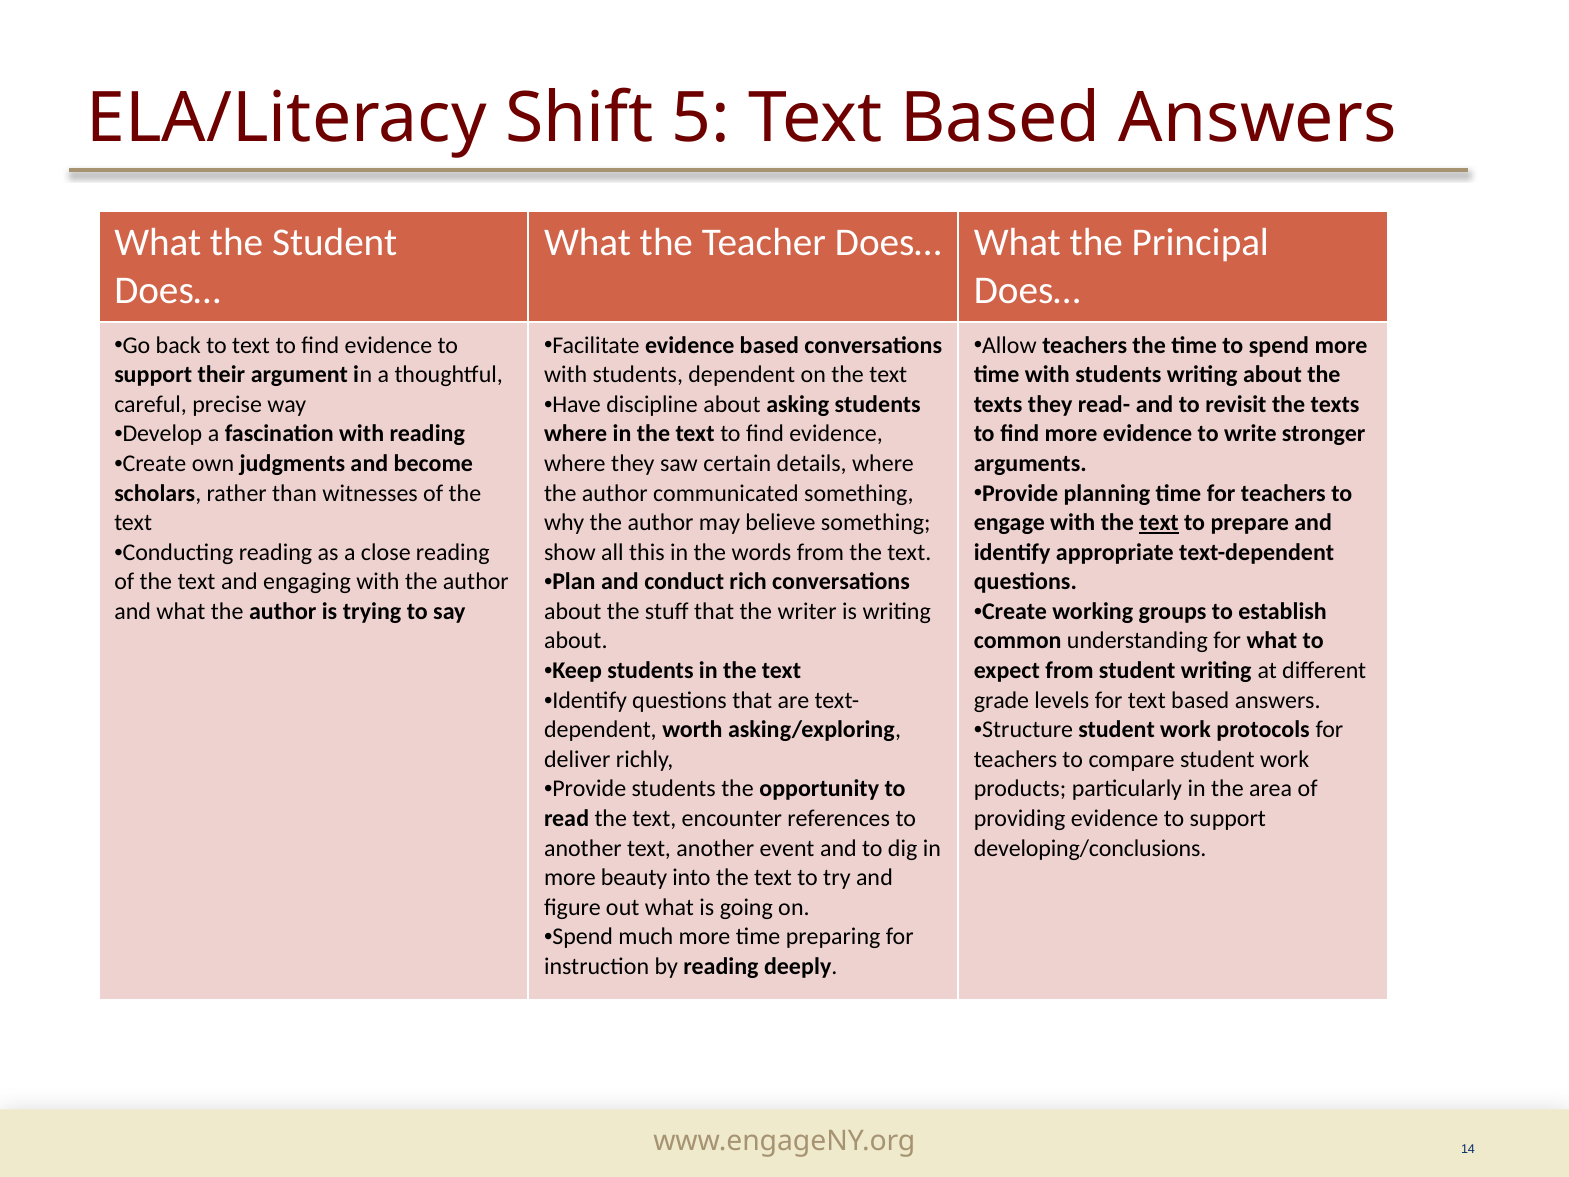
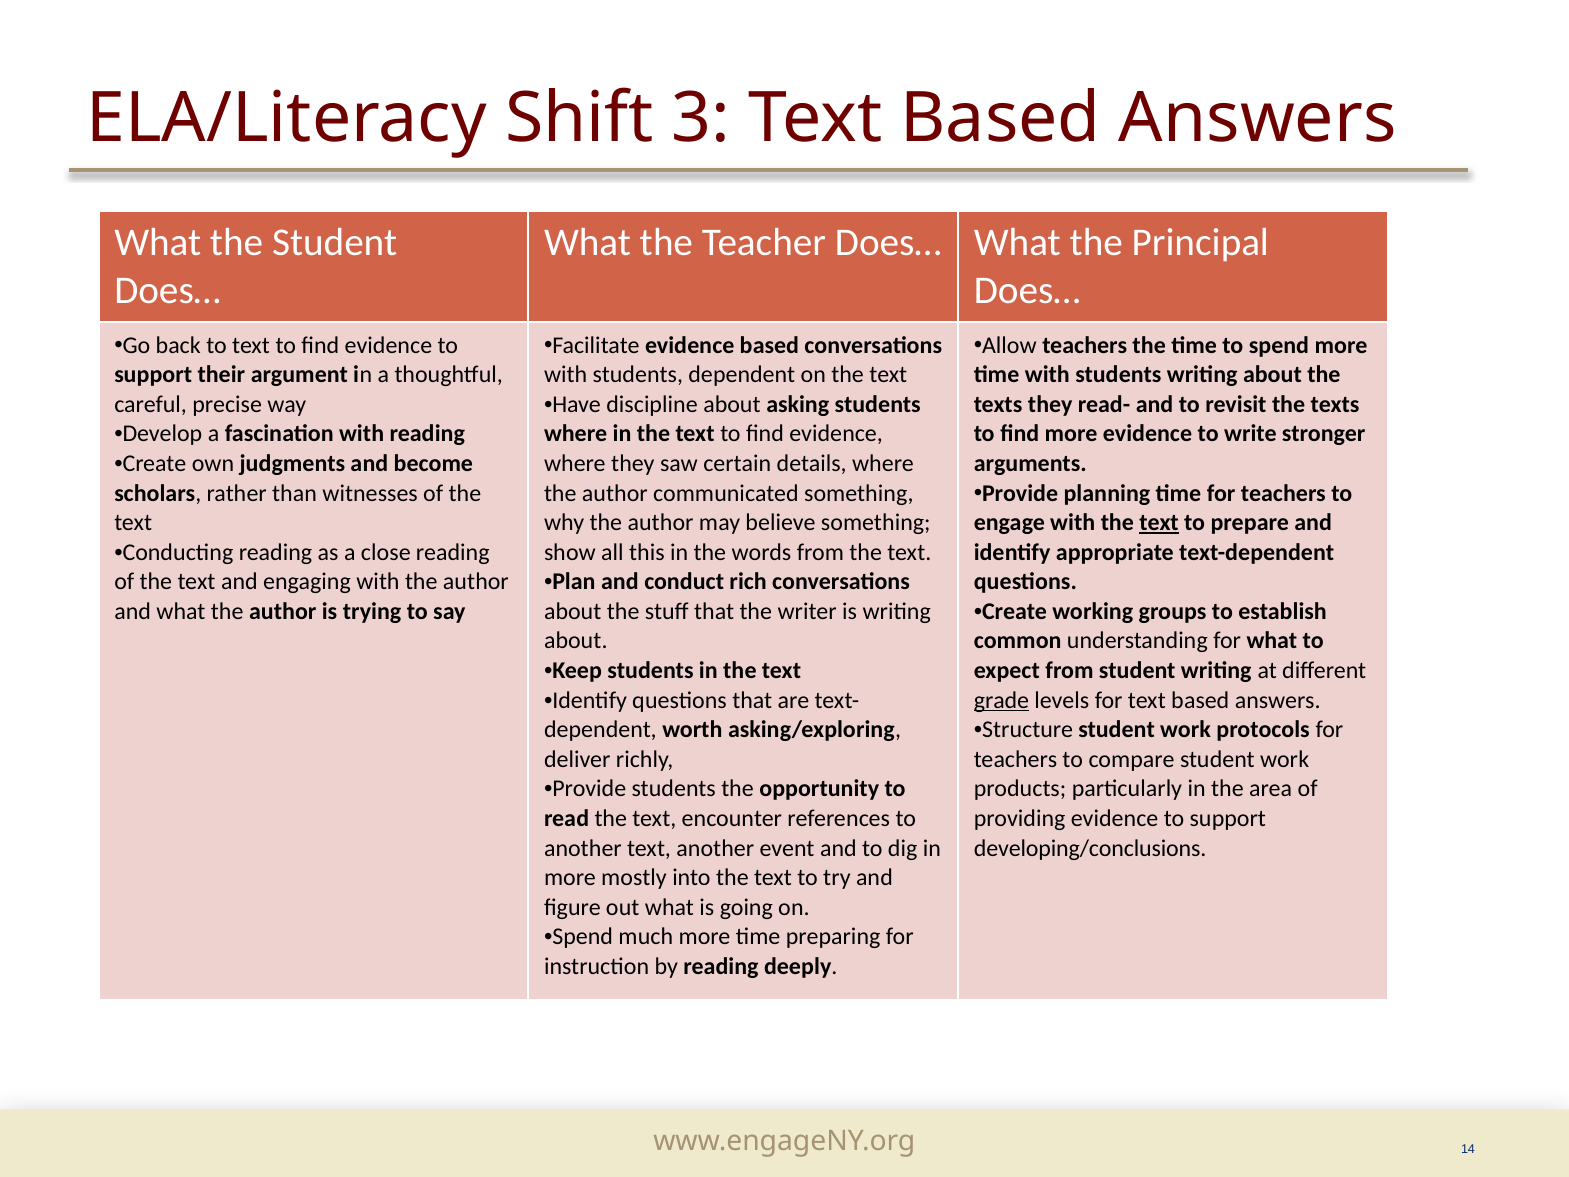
5: 5 -> 3
grade underline: none -> present
beauty: beauty -> mostly
